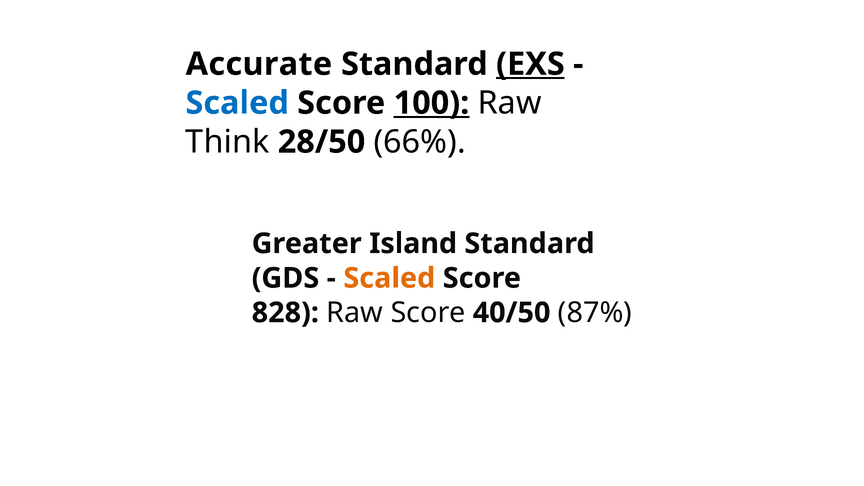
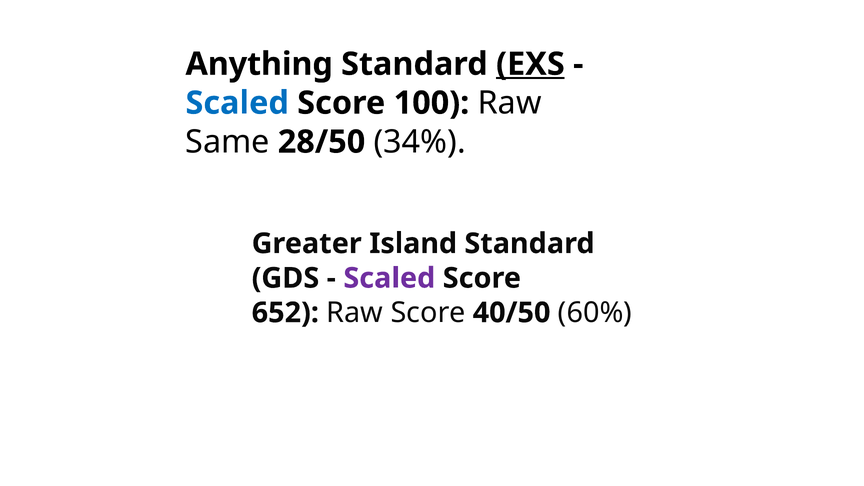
Accurate: Accurate -> Anything
100 underline: present -> none
Think: Think -> Same
66%: 66% -> 34%
Scaled at (389, 278) colour: orange -> purple
828: 828 -> 652
87%: 87% -> 60%
